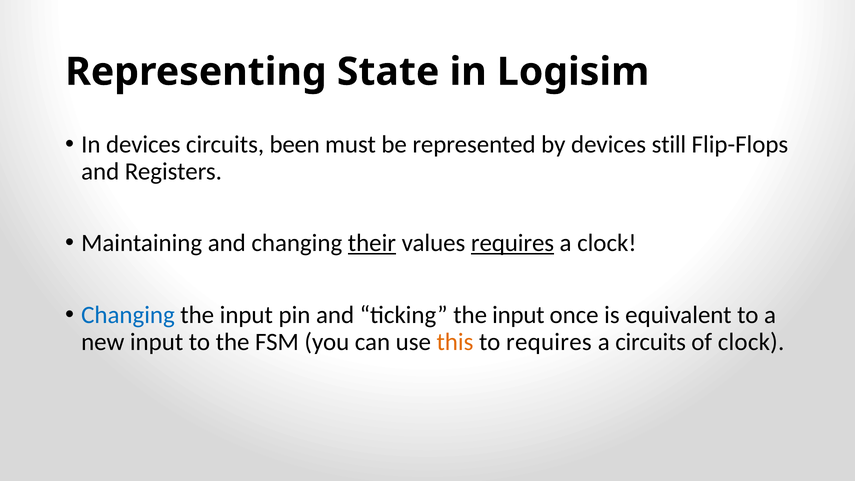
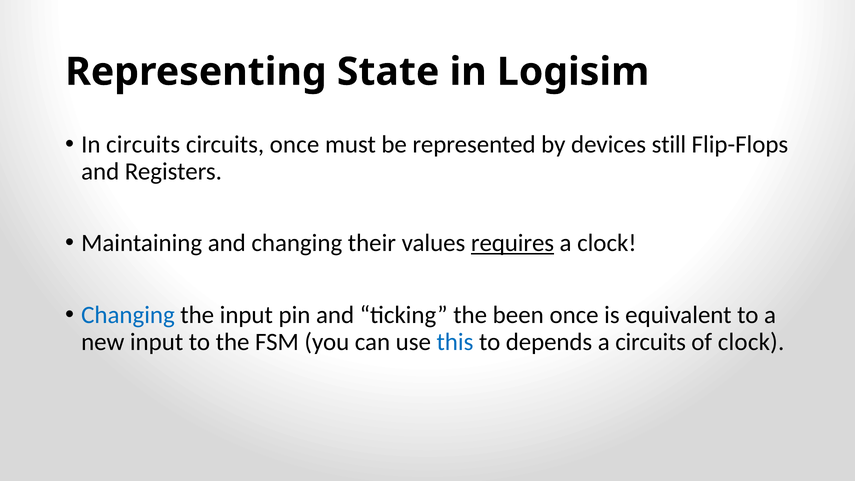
In devices: devices -> circuits
circuits been: been -> once
their underline: present -> none
ticking the input: input -> been
this colour: orange -> blue
to requires: requires -> depends
